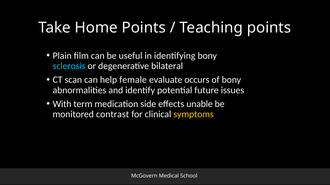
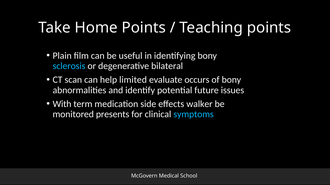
female: female -> limited
unable: unable -> walker
contrast: contrast -> presents
symptoms colour: yellow -> light blue
